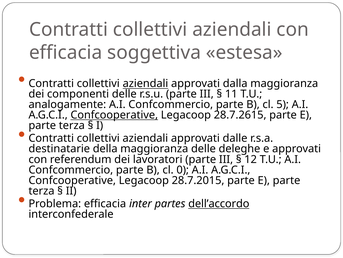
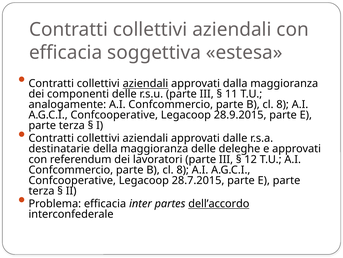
5 at (283, 104): 5 -> 8
Confcooperative at (114, 115) underline: present -> none
28.7.2615: 28.7.2615 -> 28.9.2015
0 at (183, 169): 0 -> 8
